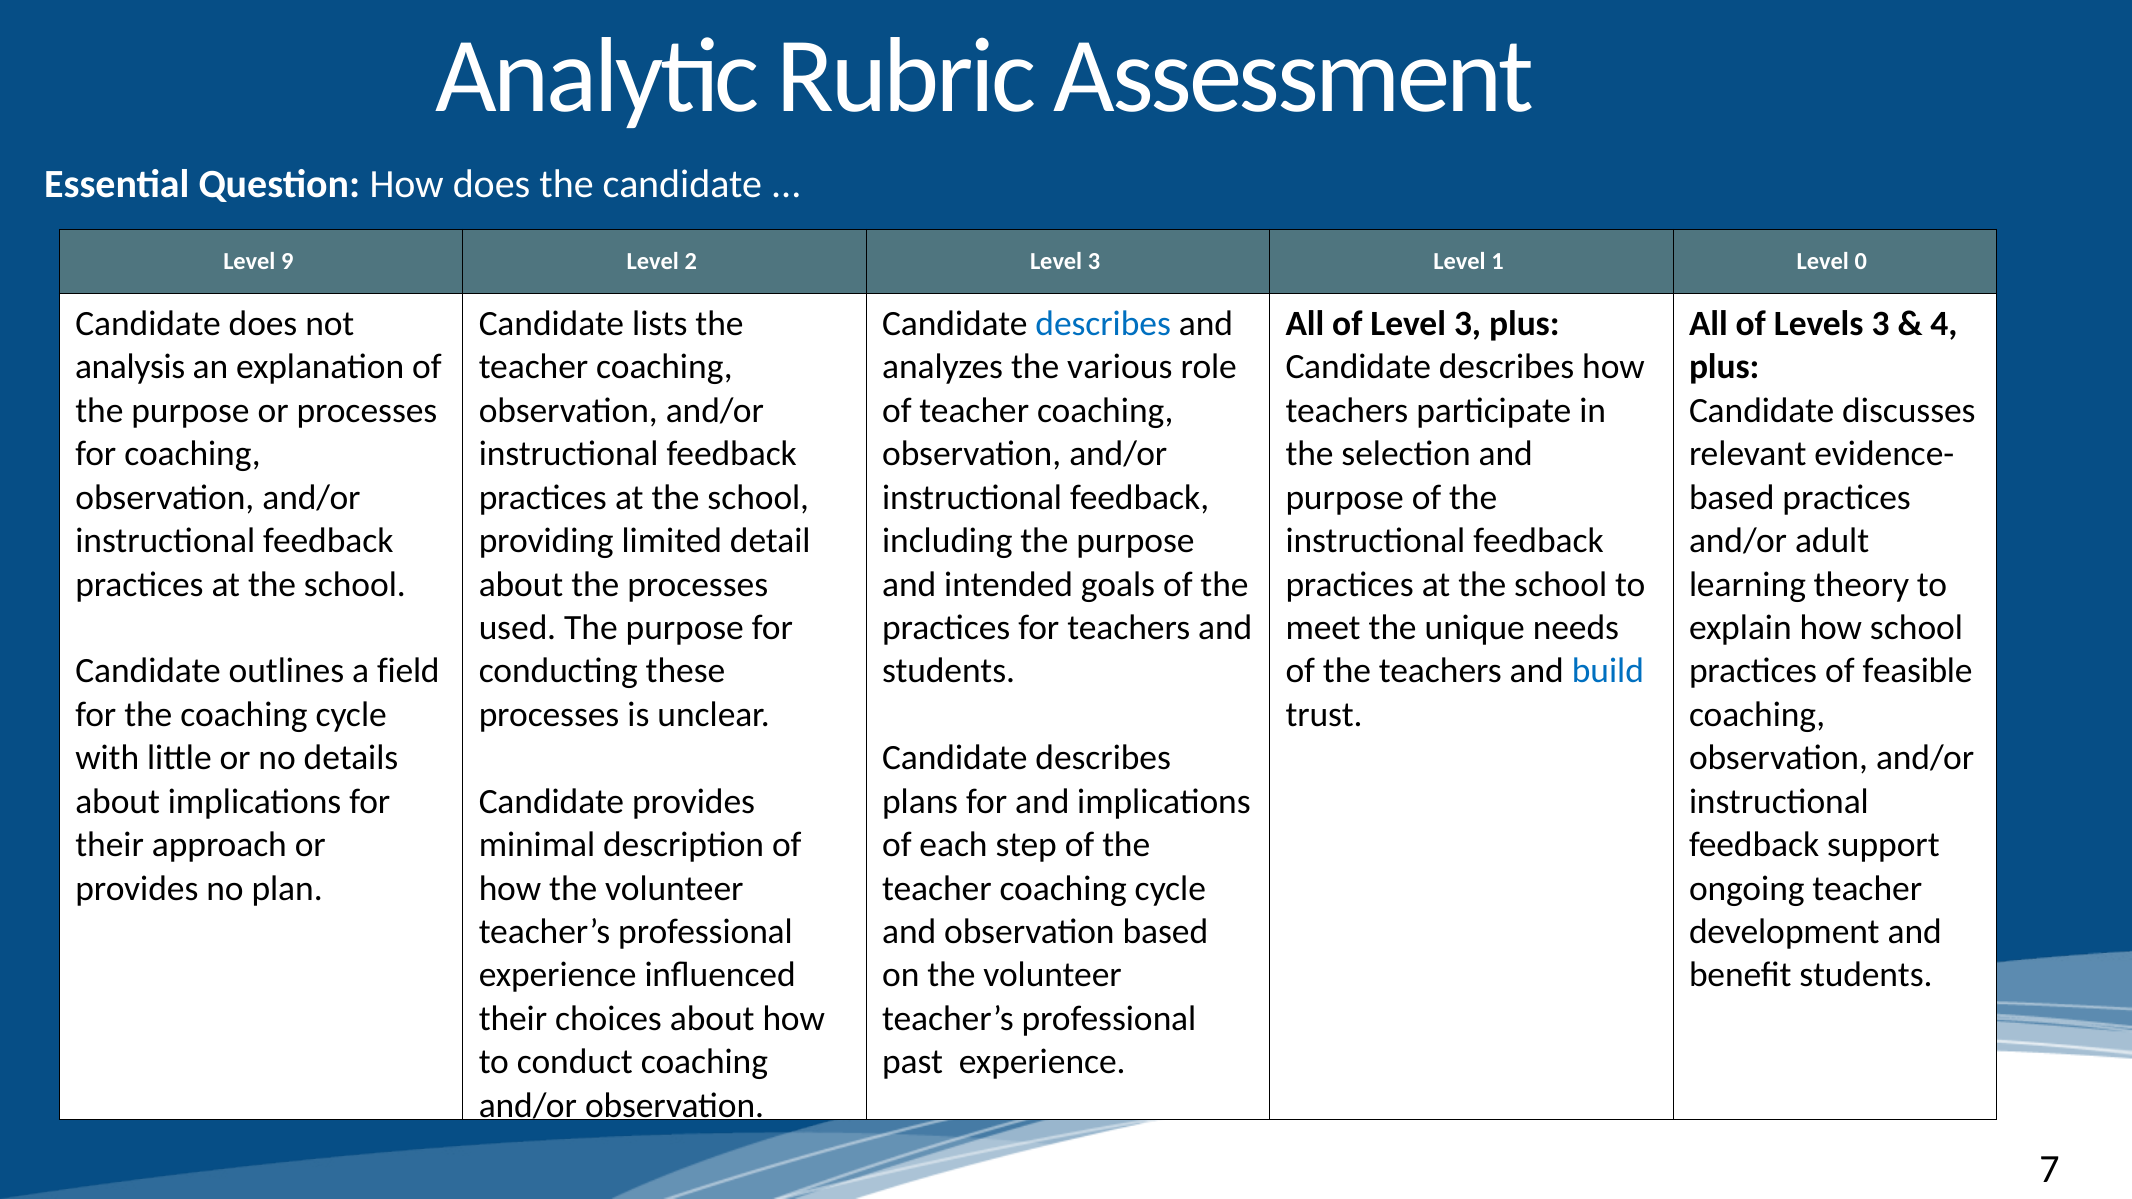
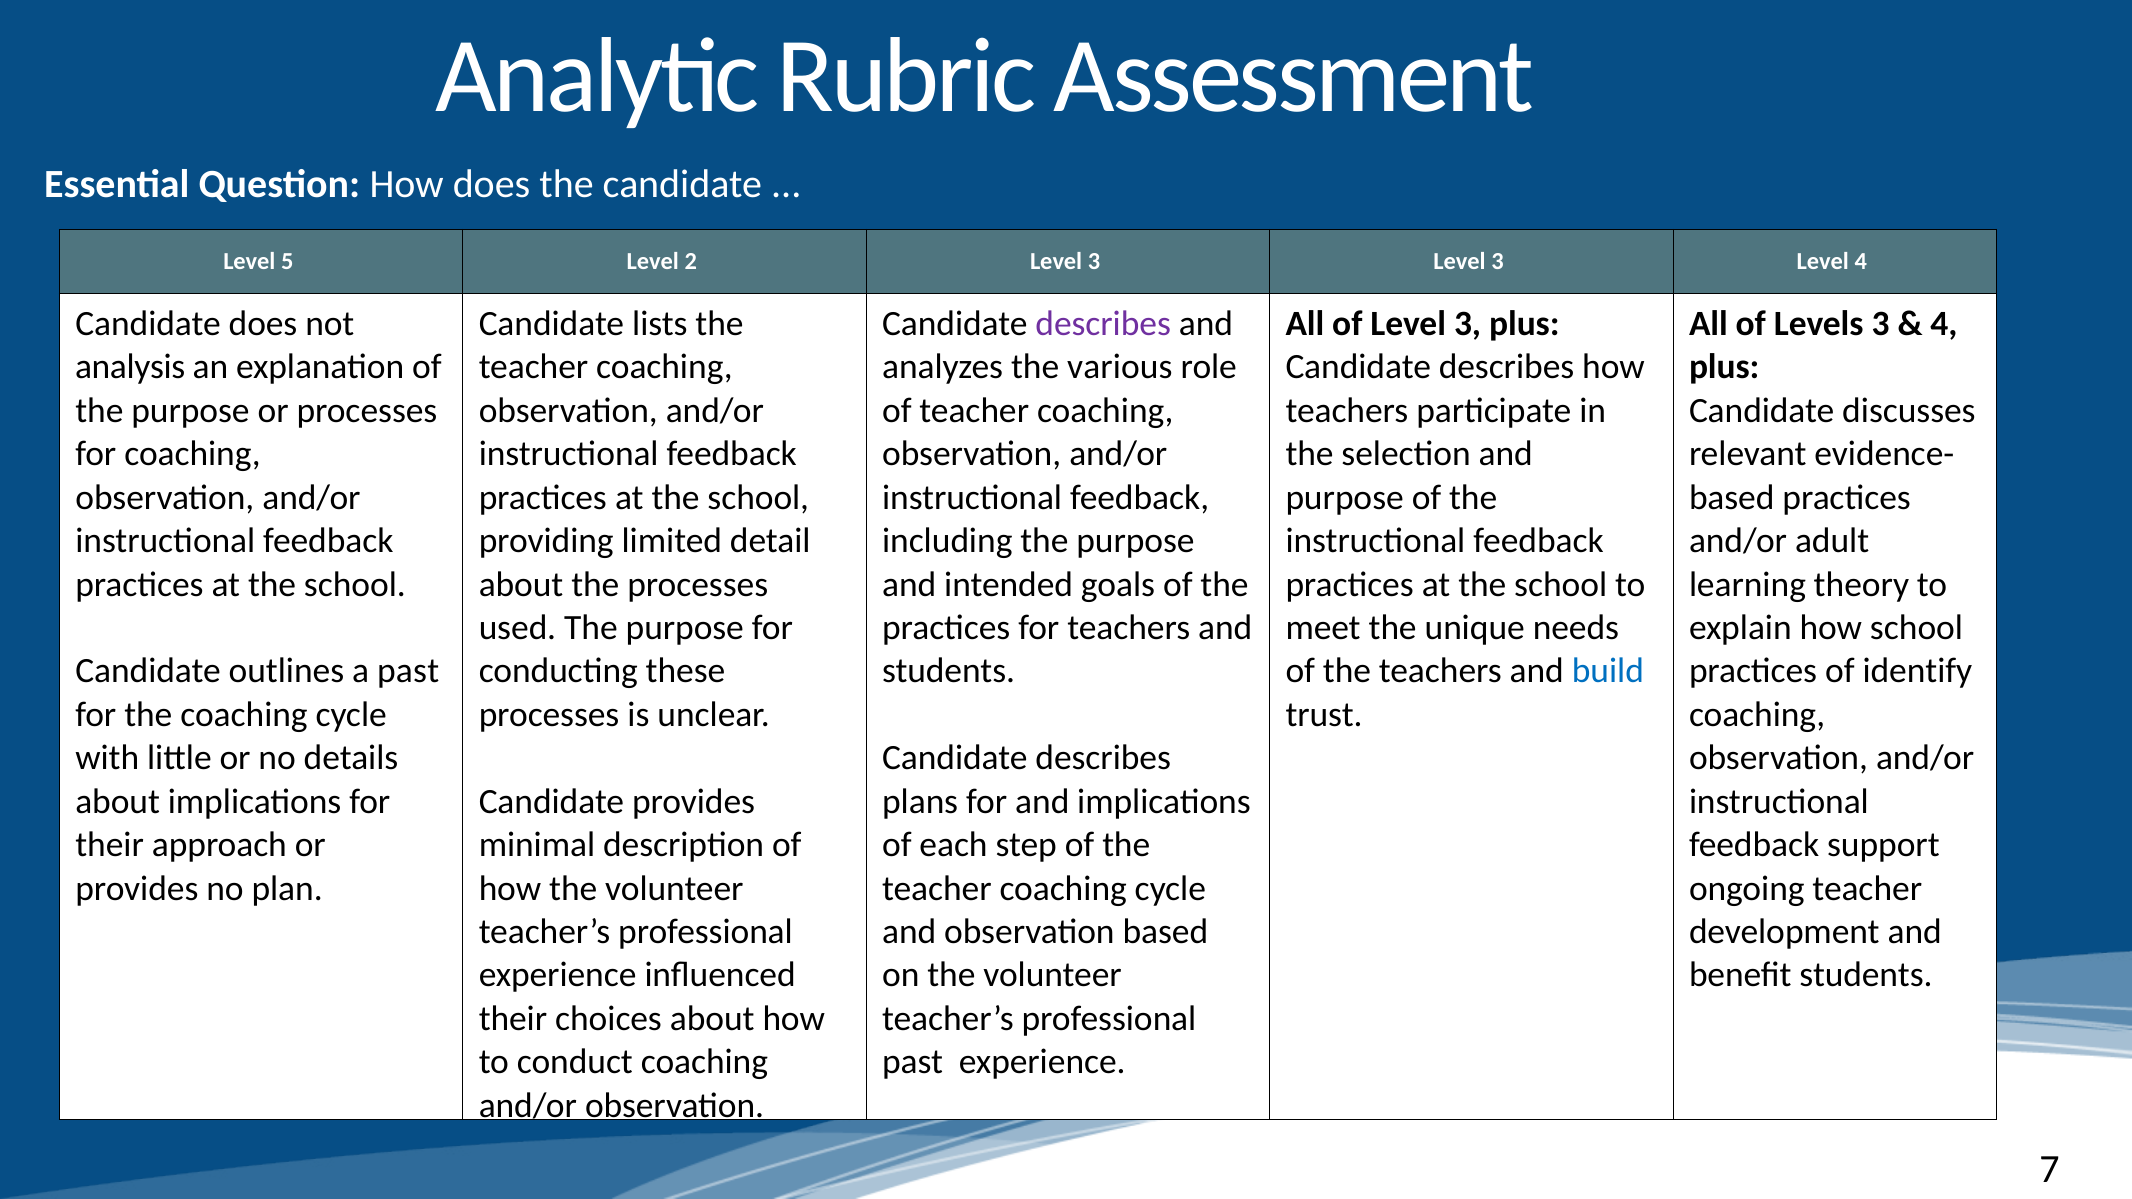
9: 9 -> 5
3 Level 1: 1 -> 3
Level 0: 0 -> 4
describes at (1103, 324) colour: blue -> purple
a field: field -> past
feasible: feasible -> identify
